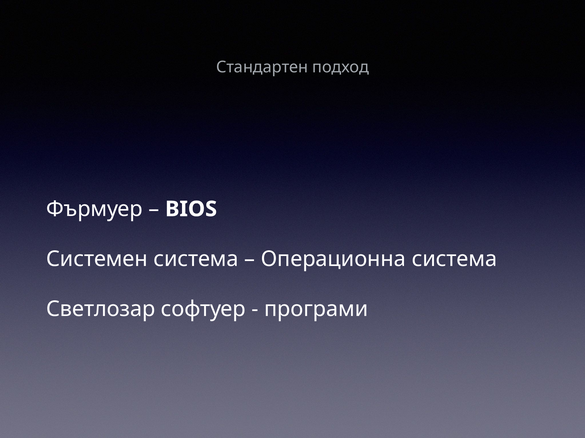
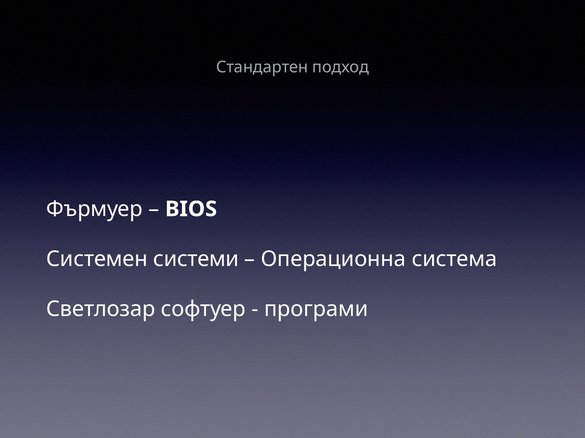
Системен система: система -> системи
